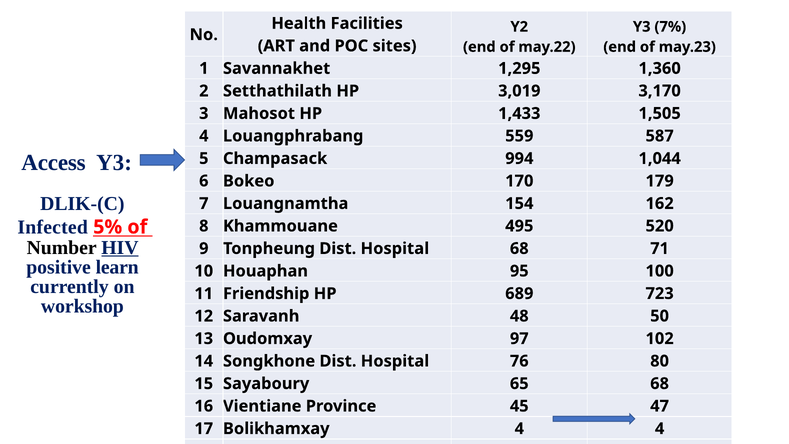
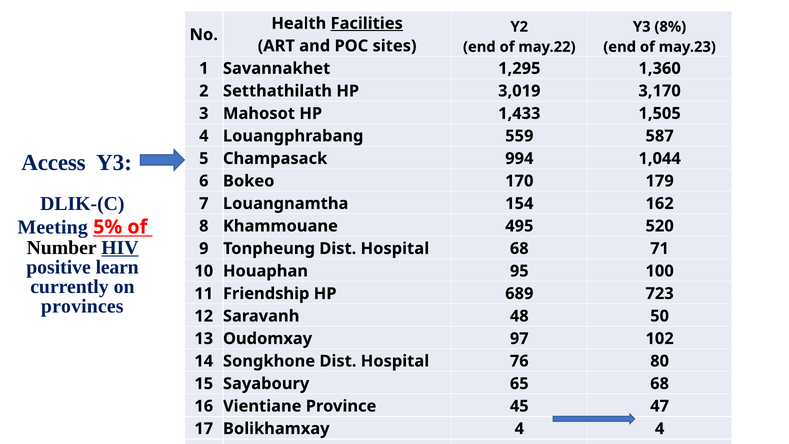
Facilities underline: none -> present
7%: 7% -> 8%
Infected: Infected -> Meeting
workshop: workshop -> provinces
